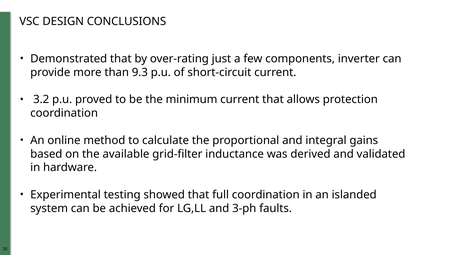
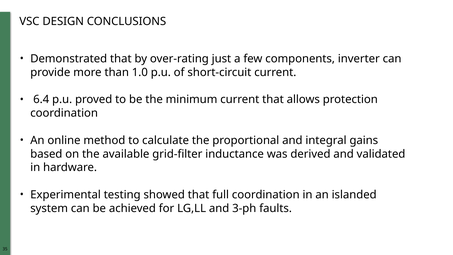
9.3: 9.3 -> 1.0
3.2: 3.2 -> 6.4
